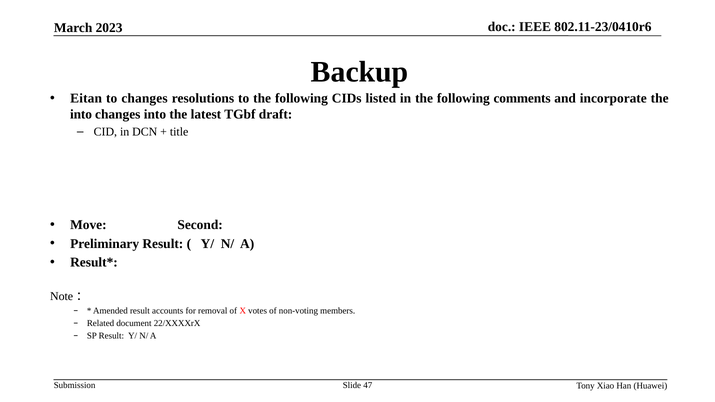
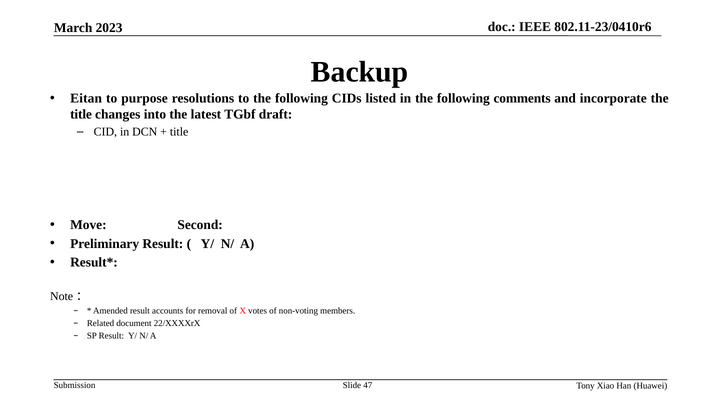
to changes: changes -> purpose
into at (81, 114): into -> title
